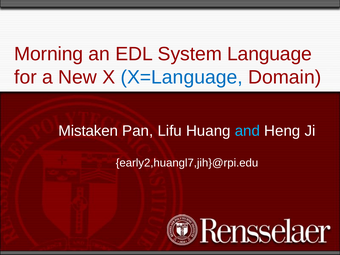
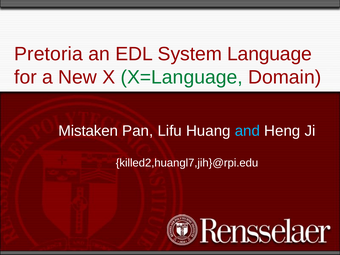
Morning: Morning -> Pretoria
X=Language colour: blue -> green
early2,huangl7,jih}@rpi.edu: early2,huangl7,jih}@rpi.edu -> killed2,huangl7,jih}@rpi.edu
